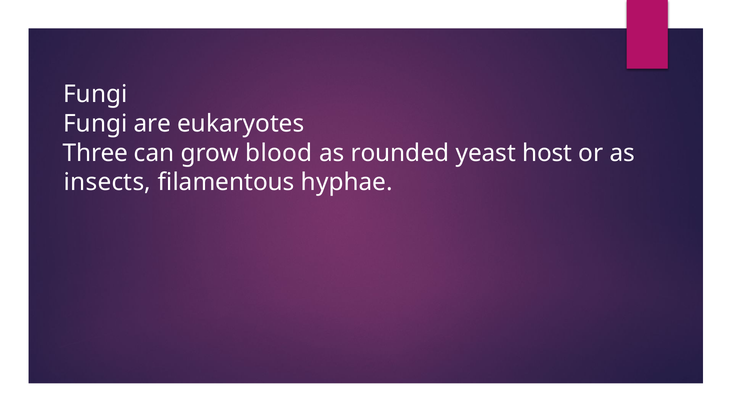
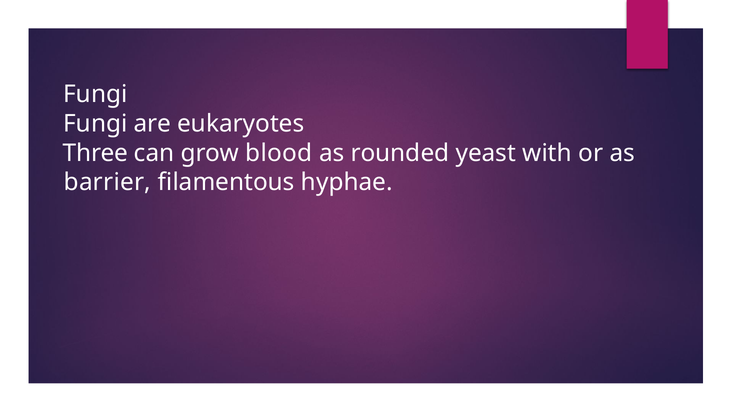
host: host -> with
insects: insects -> barrier
